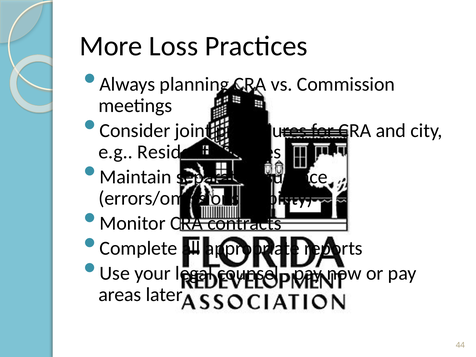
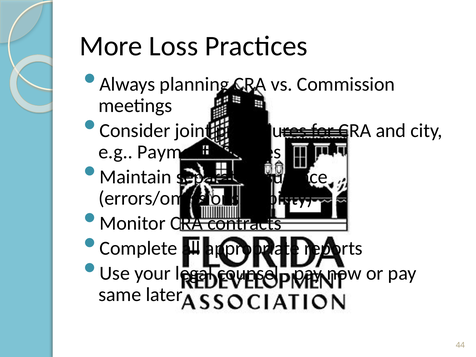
Residents: Residents -> Payments
areas: areas -> same
